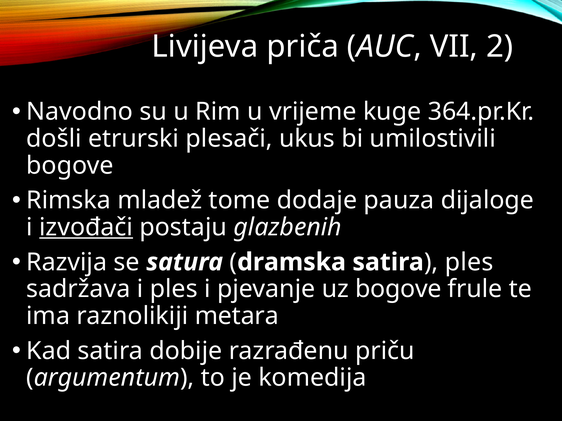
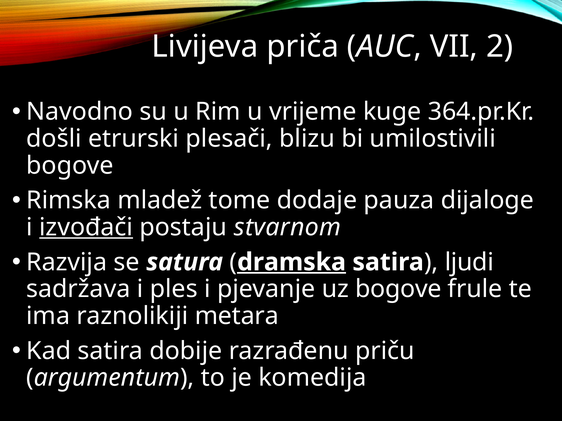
ukus: ukus -> blizu
glazbenih: glazbenih -> stvarnom
dramska underline: none -> present
ples at (469, 262): ples -> ljudi
